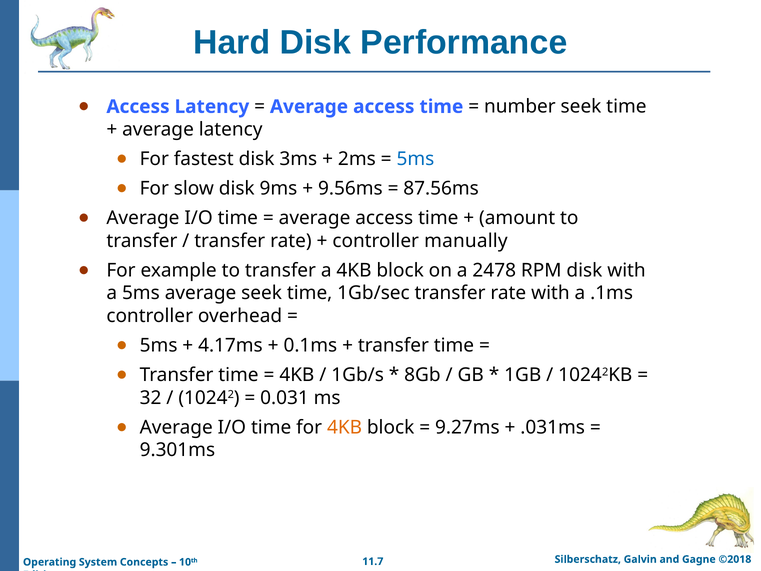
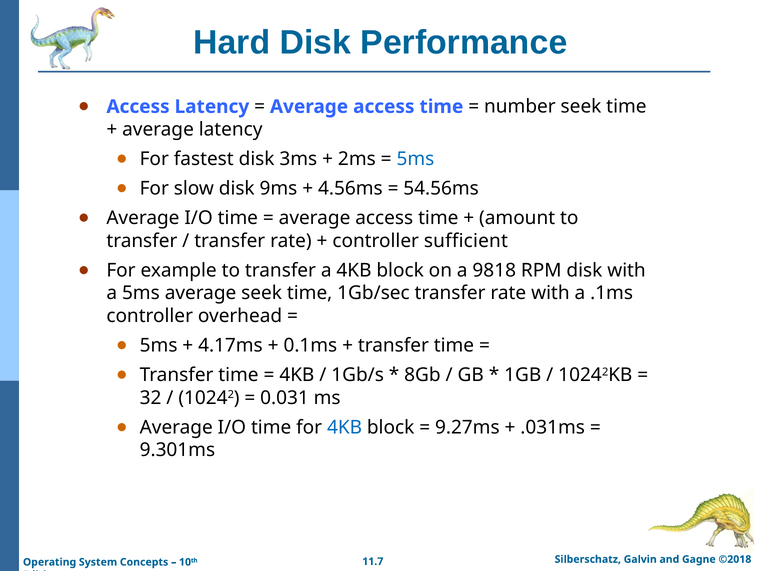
9.56ms: 9.56ms -> 4.56ms
87.56ms: 87.56ms -> 54.56ms
manually: manually -> sufficient
2478: 2478 -> 9818
4KB at (345, 427) colour: orange -> blue
